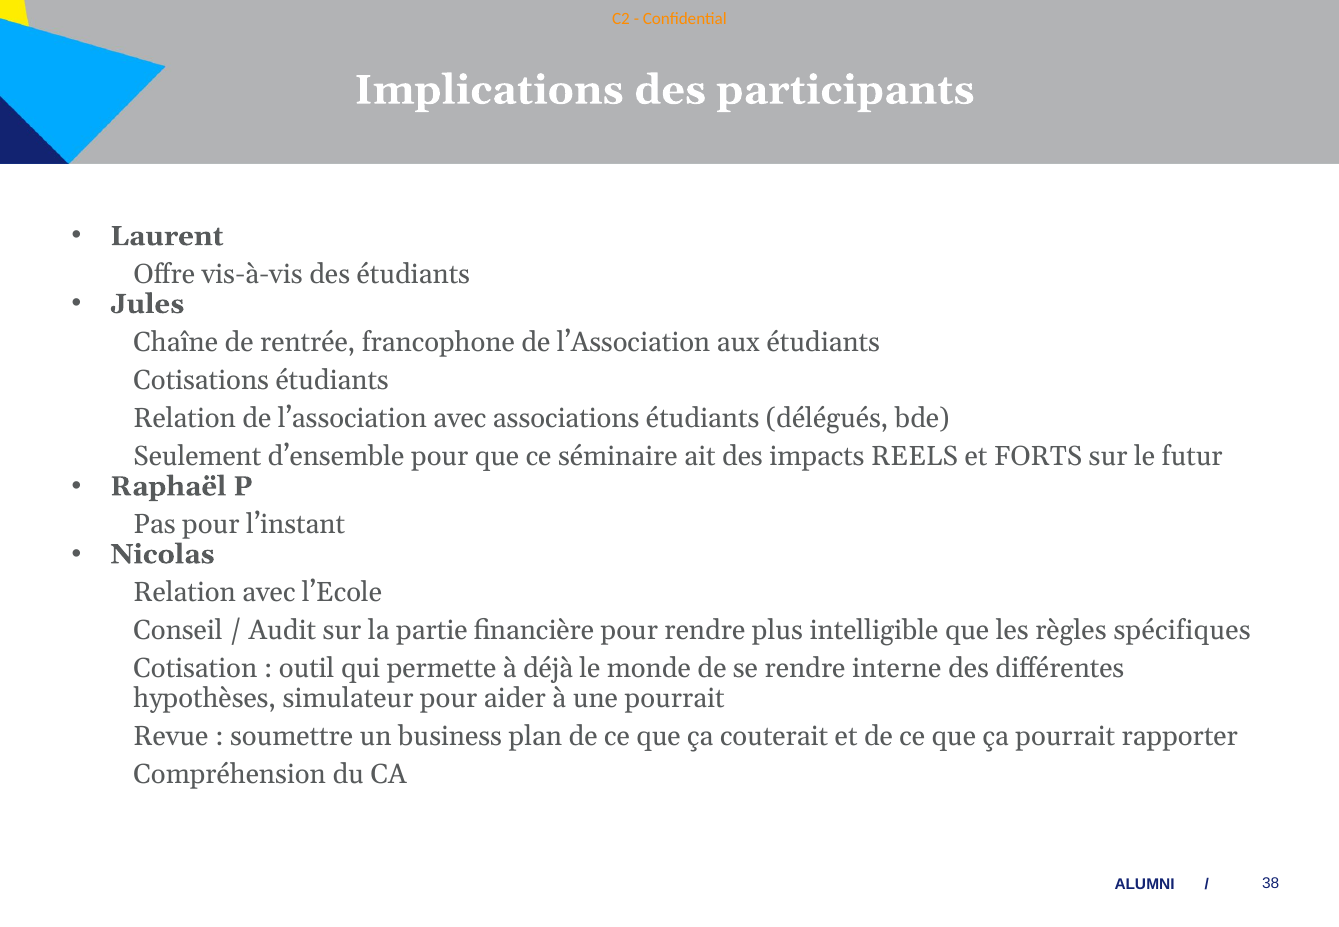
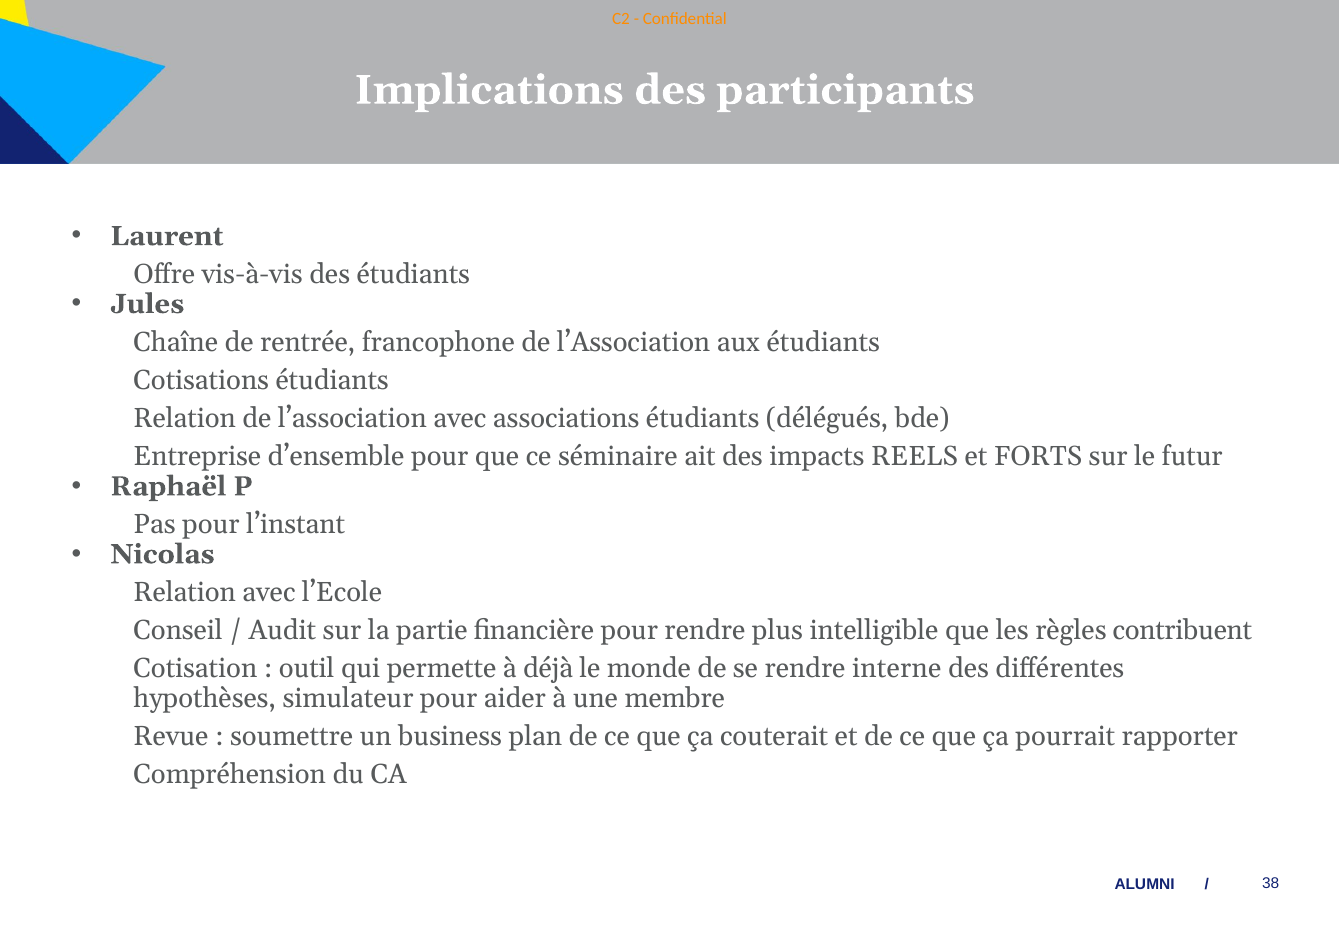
Seulement: Seulement -> Entreprise
spécifiques: spécifiques -> contribuent
une pourrait: pourrait -> membre
